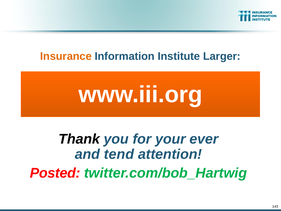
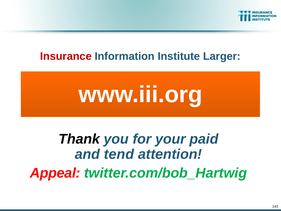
Insurance colour: orange -> red
ever: ever -> paid
Posted: Posted -> Appeal
